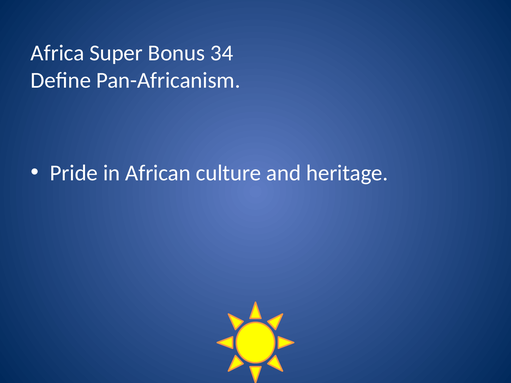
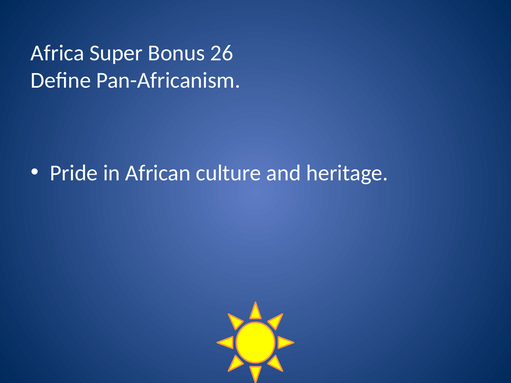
34: 34 -> 26
